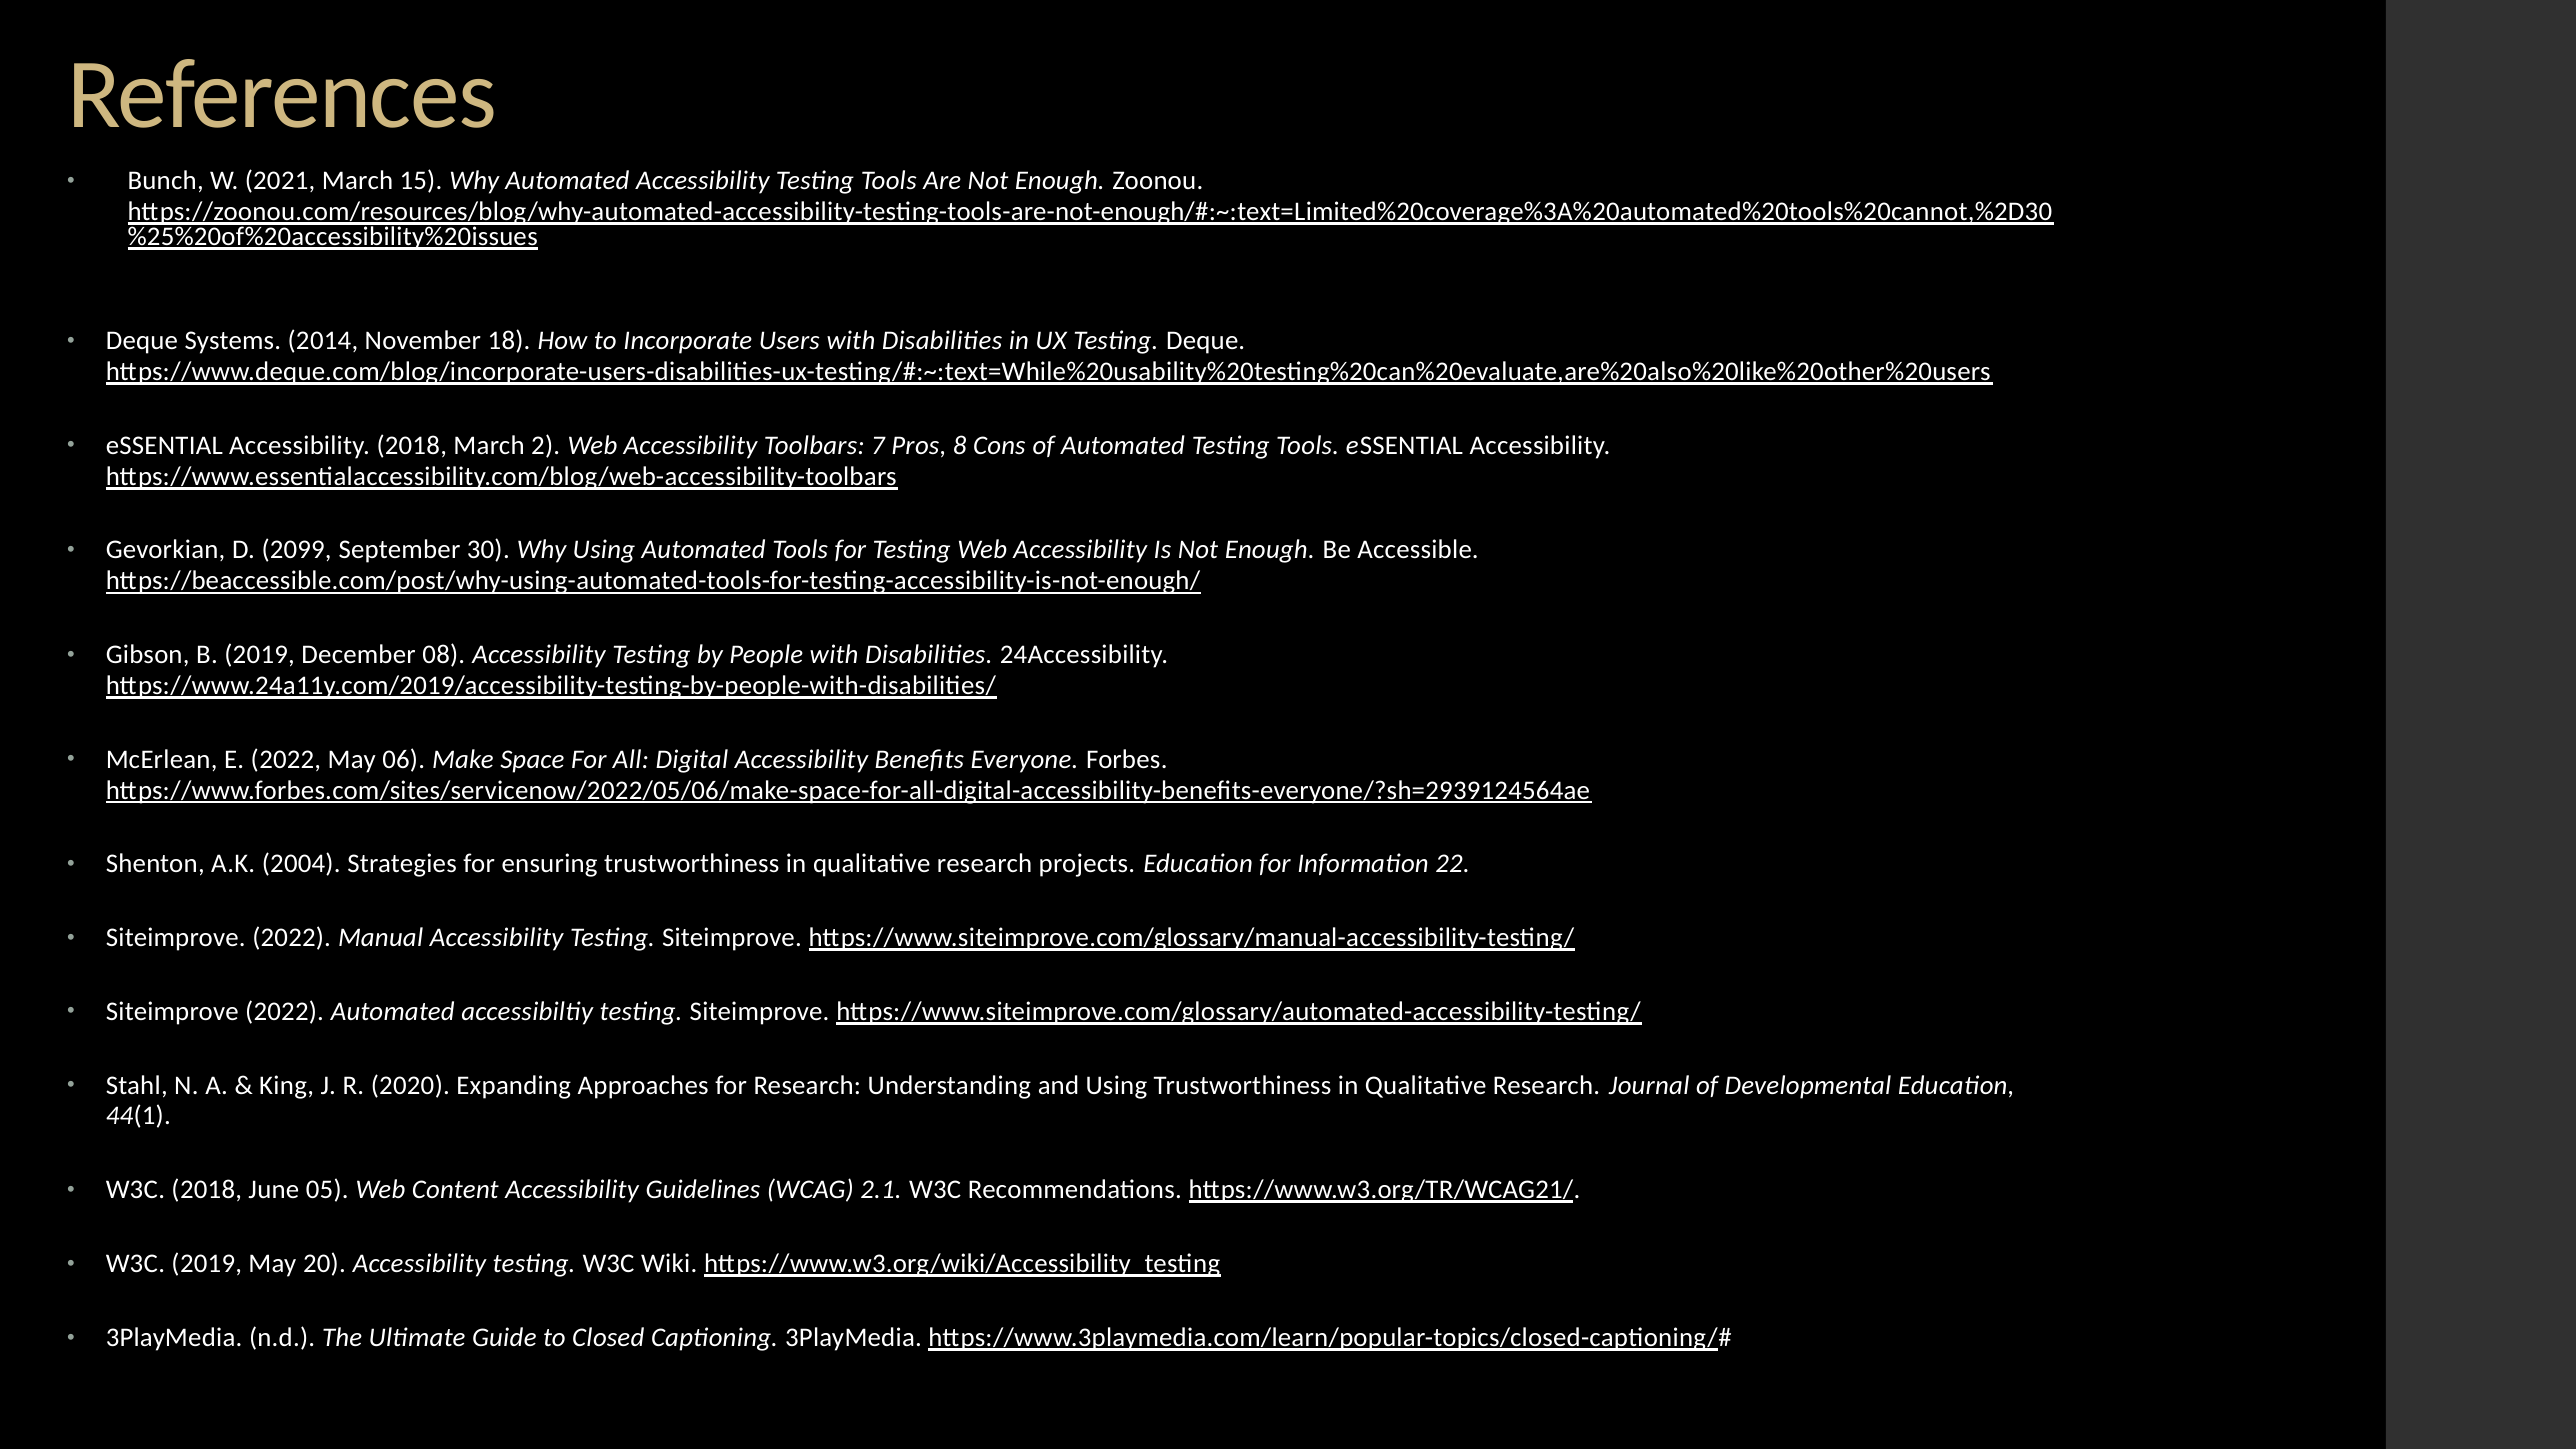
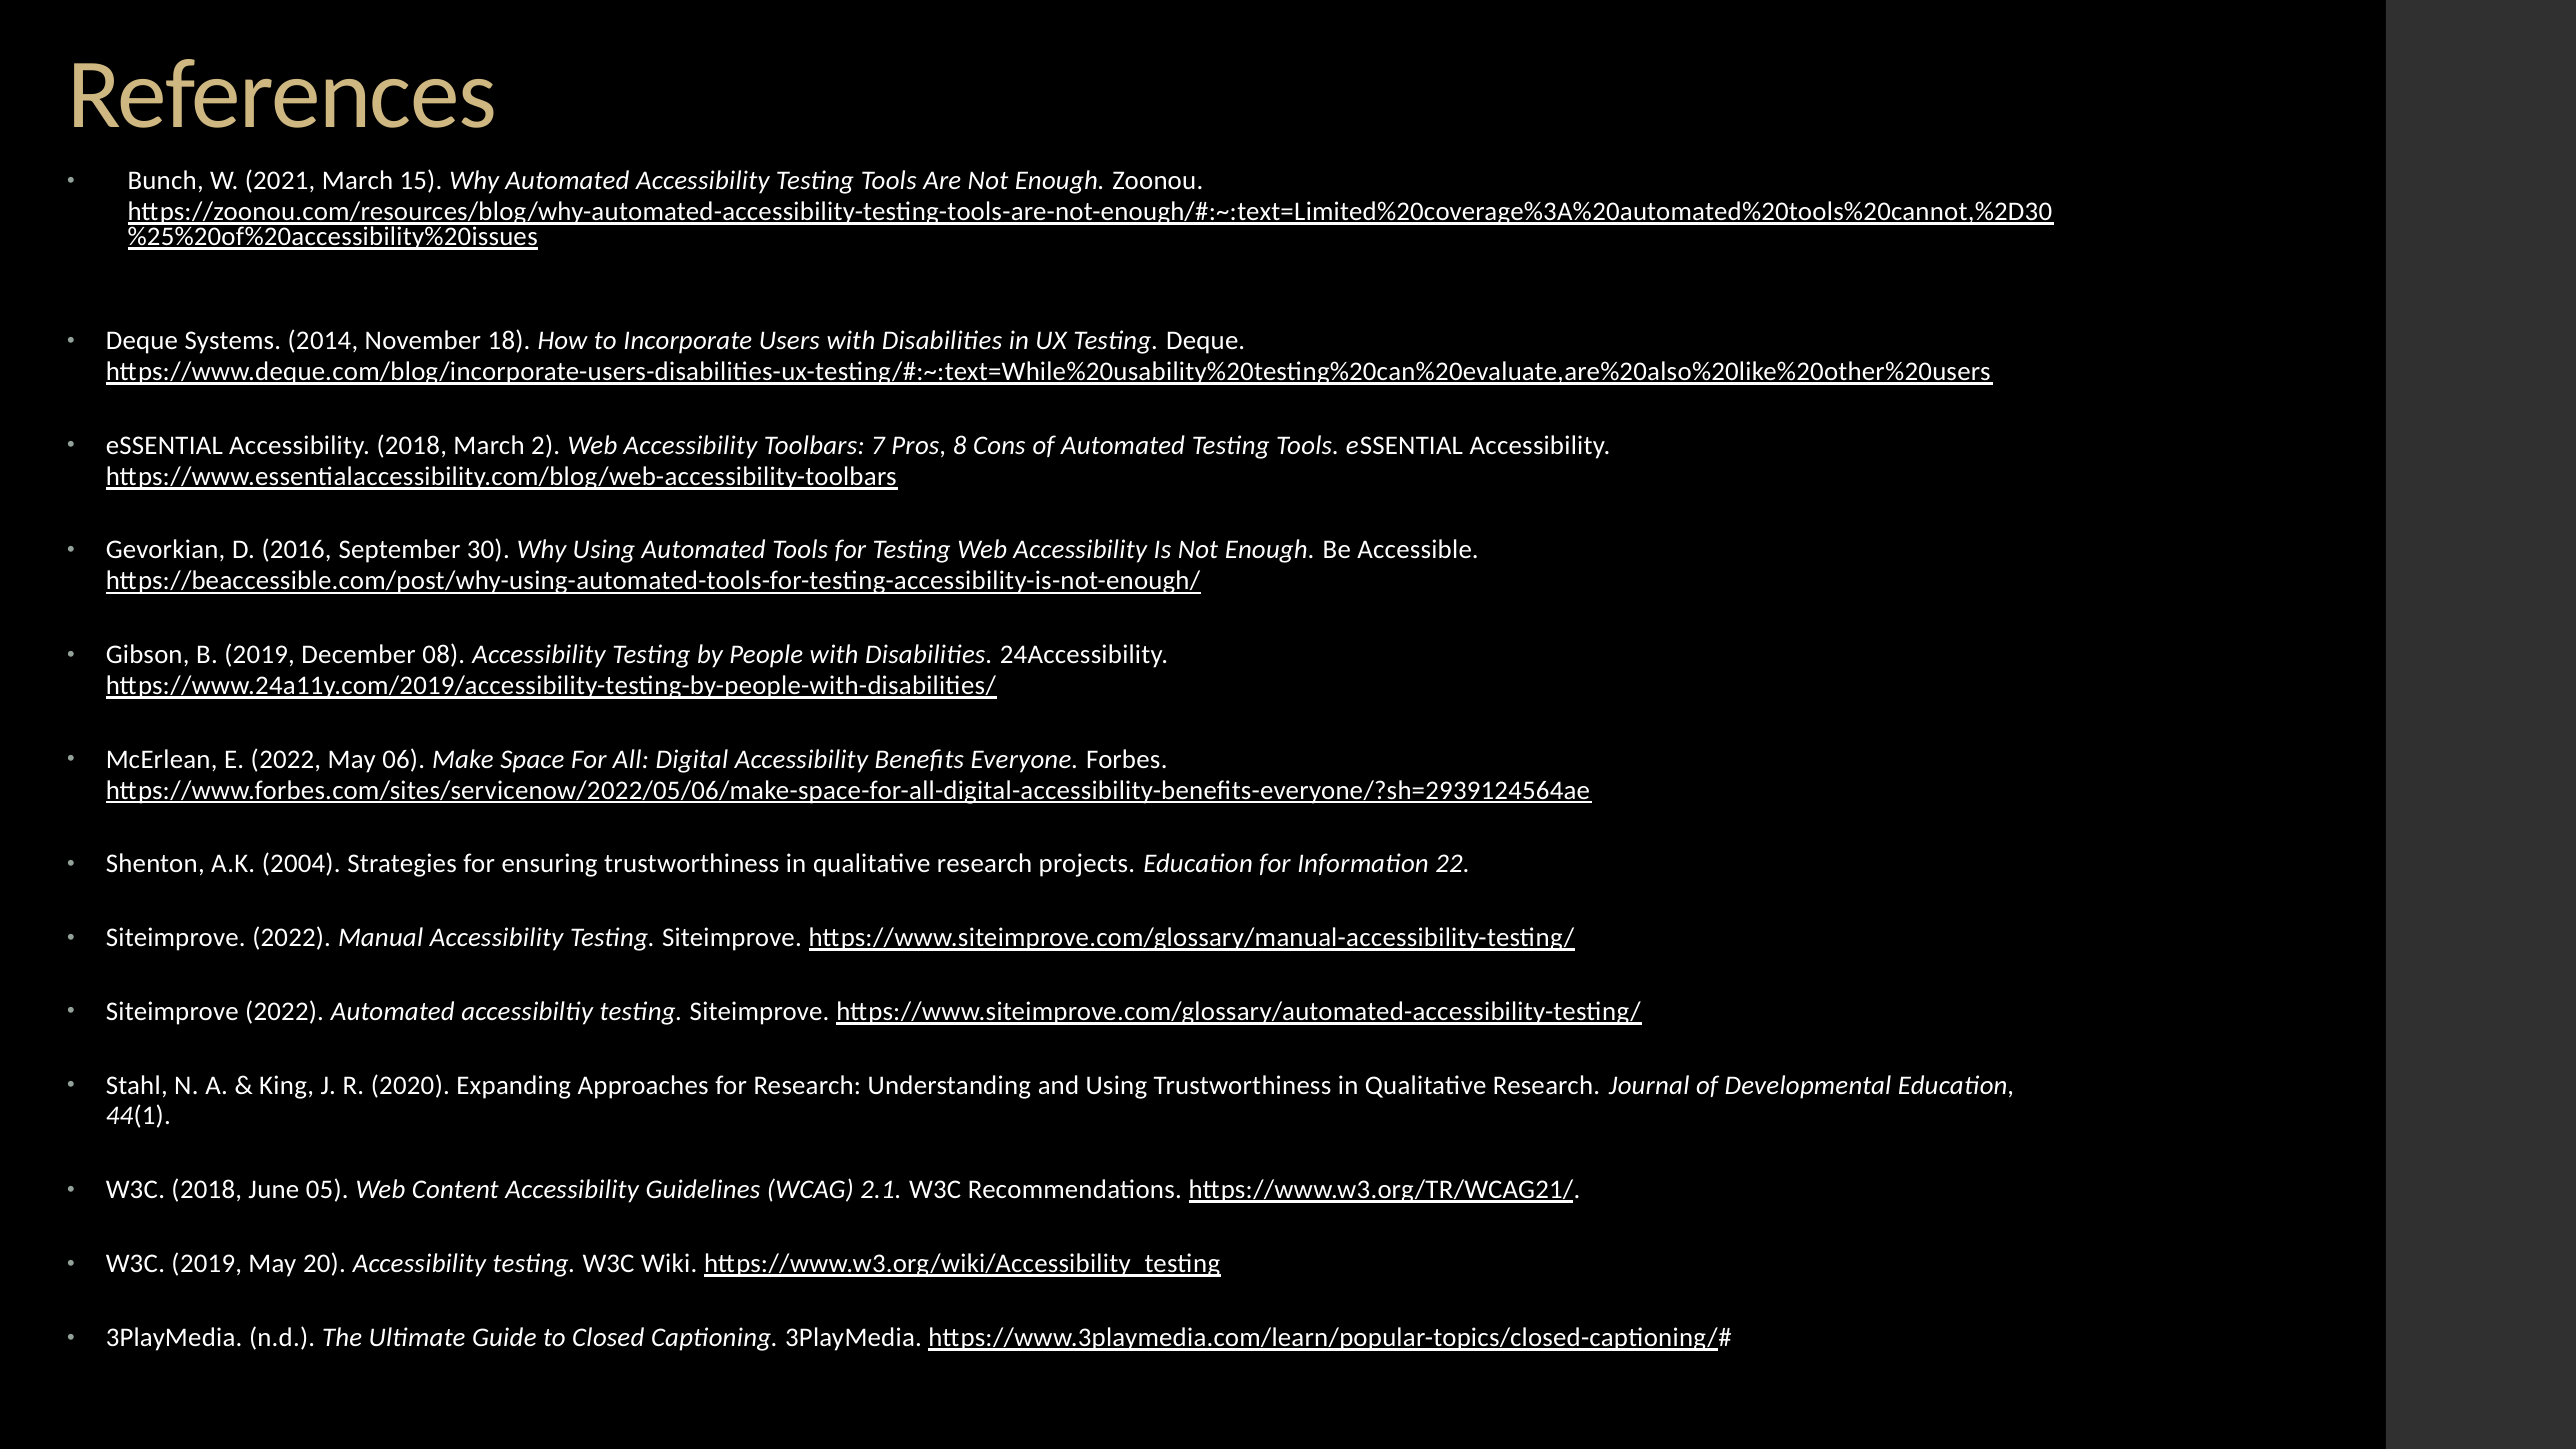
2099: 2099 -> 2016
